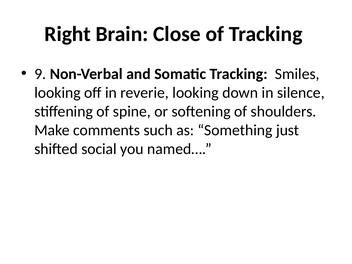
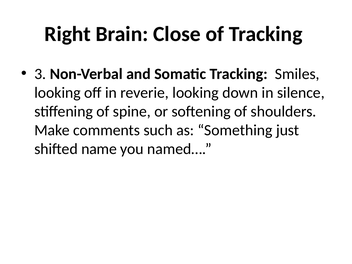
9: 9 -> 3
social: social -> name
